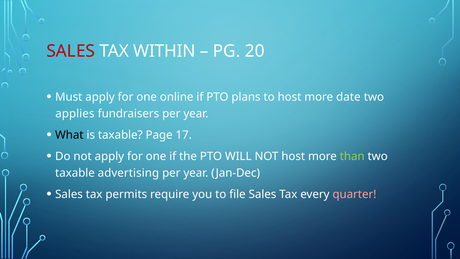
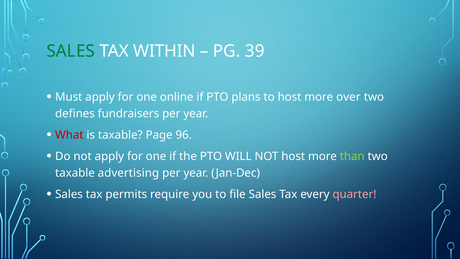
SALES at (71, 51) colour: red -> green
20: 20 -> 39
date: date -> over
applies: applies -> defines
What colour: black -> red
17: 17 -> 96
